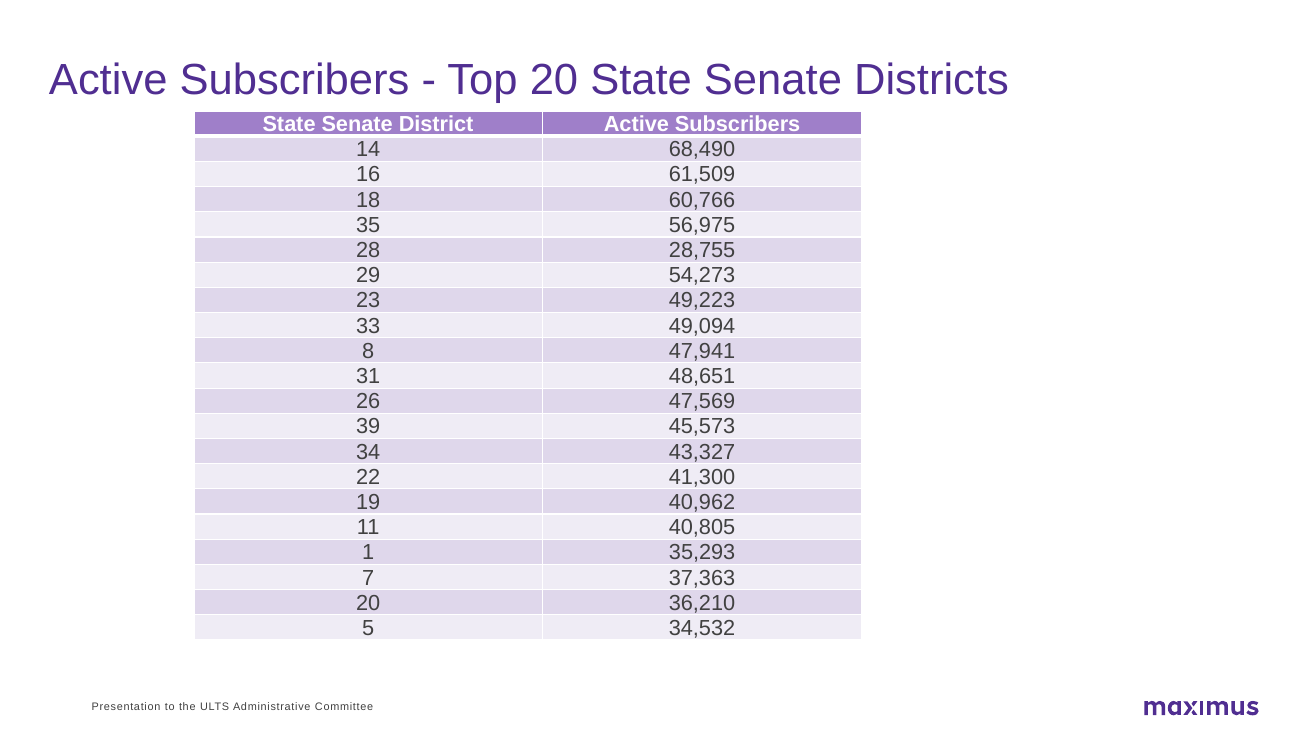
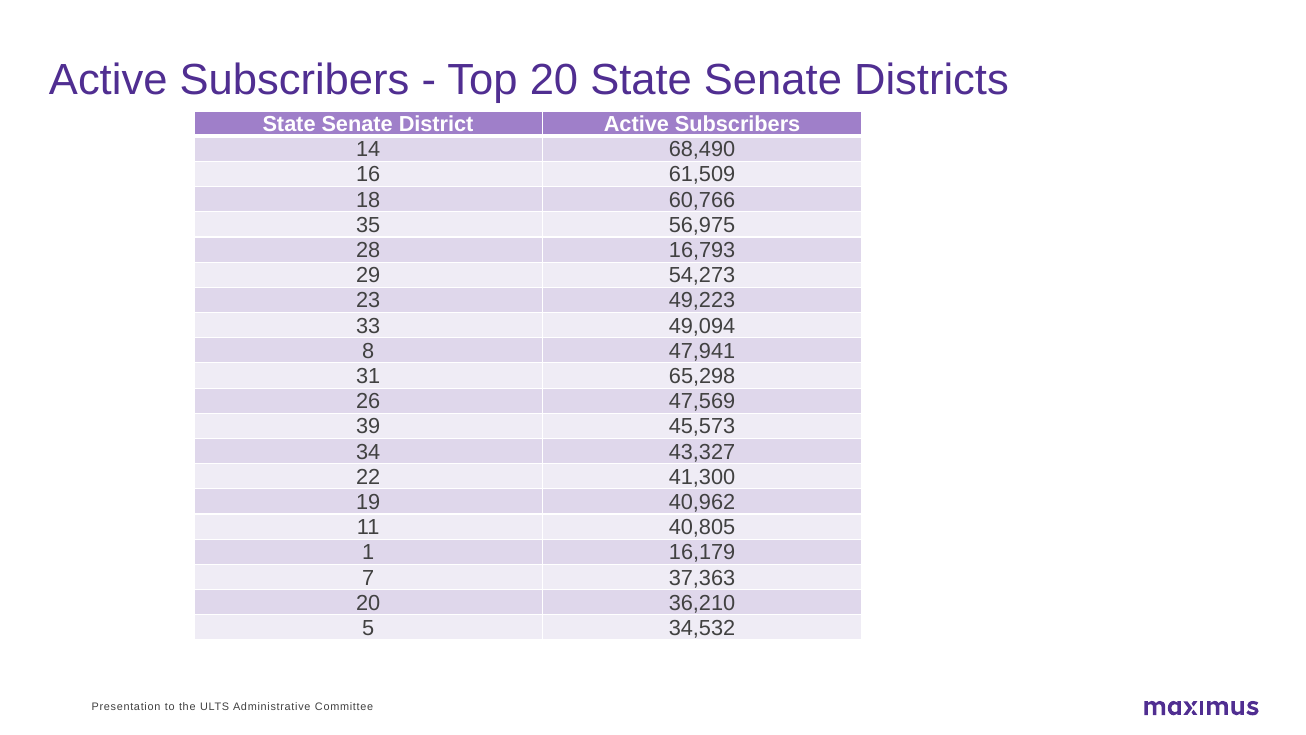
28,755: 28,755 -> 16,793
48,651: 48,651 -> 65,298
35,293: 35,293 -> 16,179
